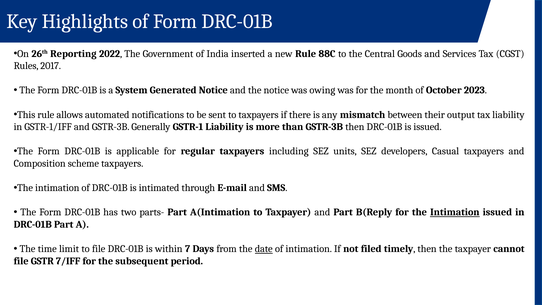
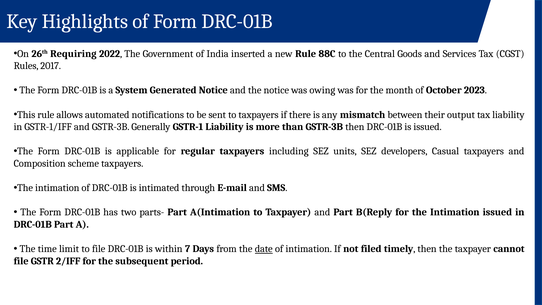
Reporting: Reporting -> Requiring
Intimation at (455, 212) underline: present -> none
7/IFF: 7/IFF -> 2/IFF
